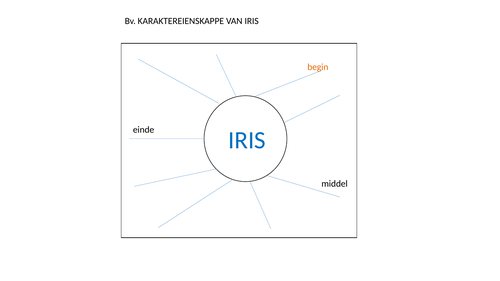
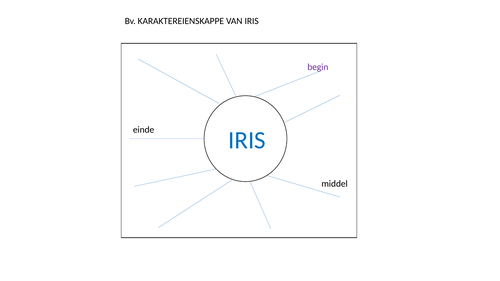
begin colour: orange -> purple
